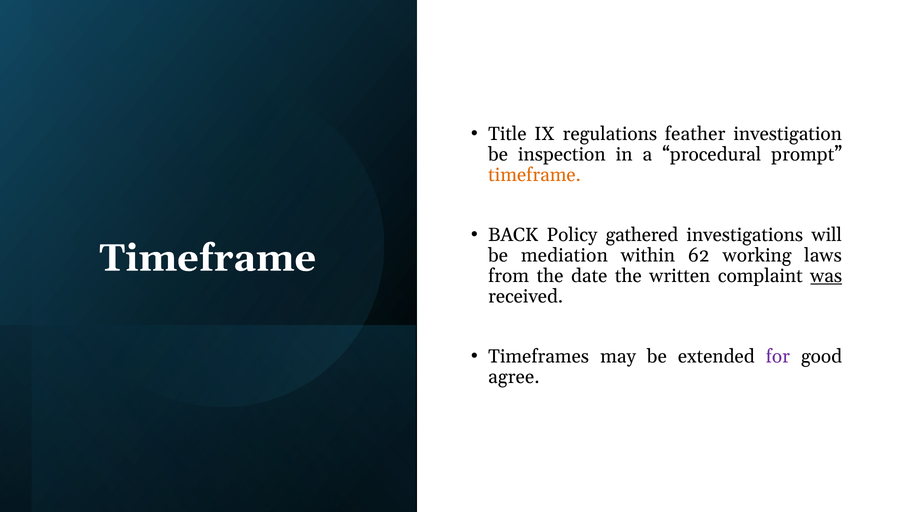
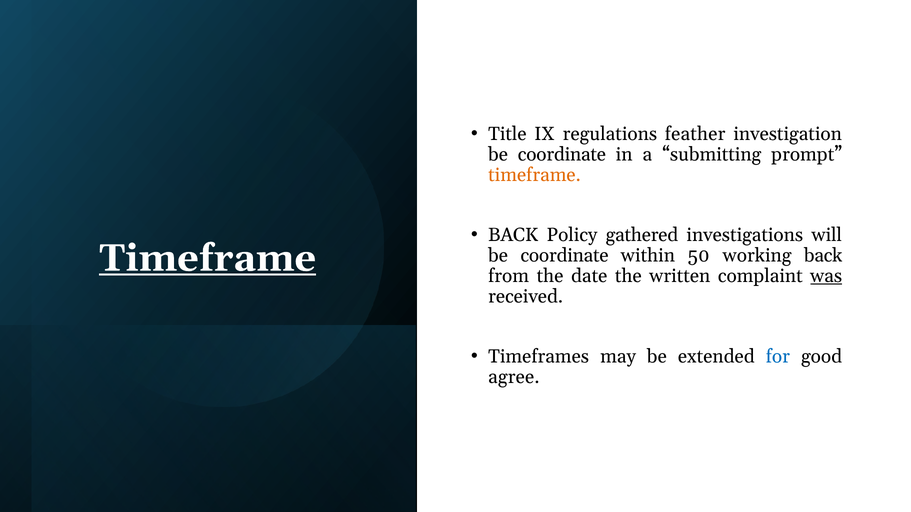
inspection at (562, 155): inspection -> coordinate
procedural: procedural -> submitting
Timeframe at (208, 258) underline: none -> present
mediation at (564, 256): mediation -> coordinate
62: 62 -> 50
working laws: laws -> back
for colour: purple -> blue
